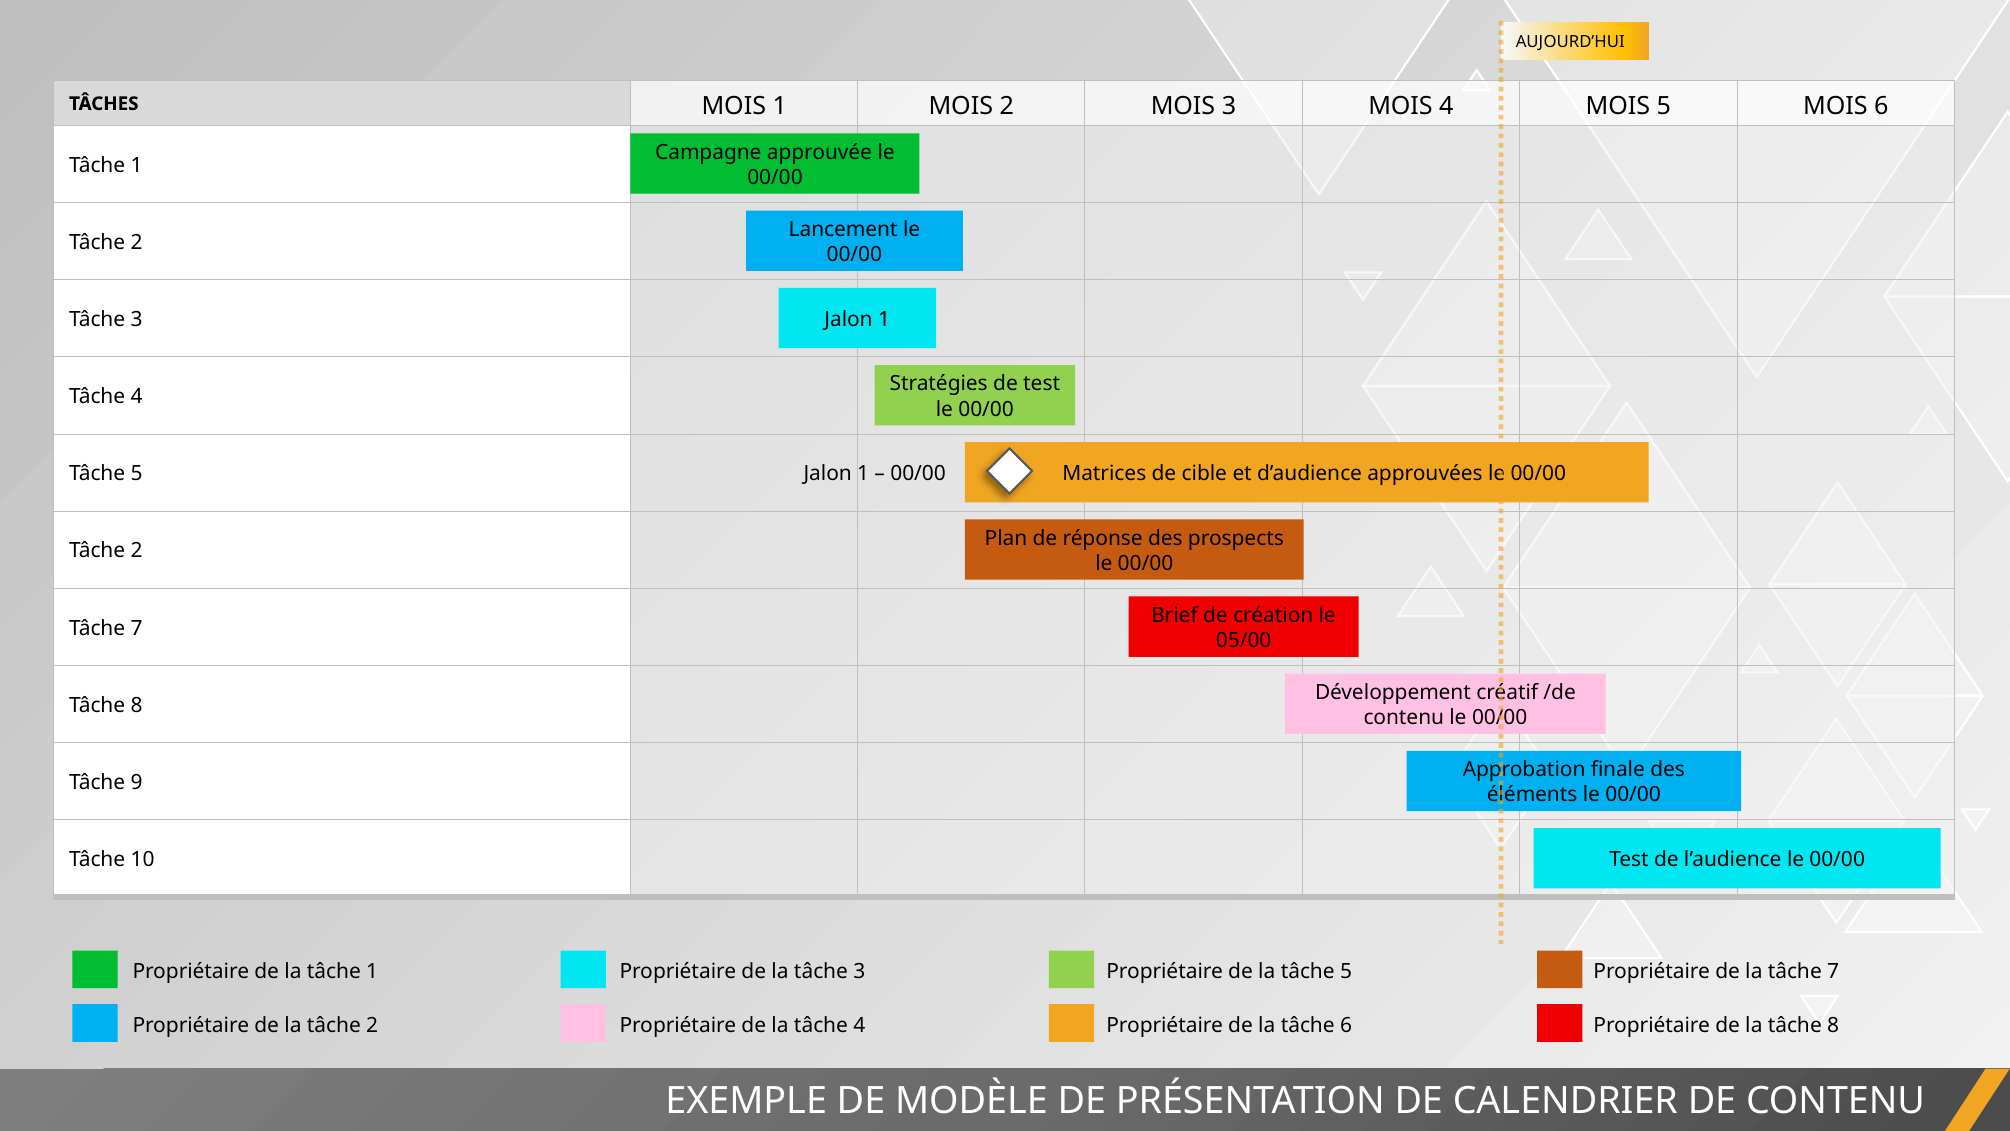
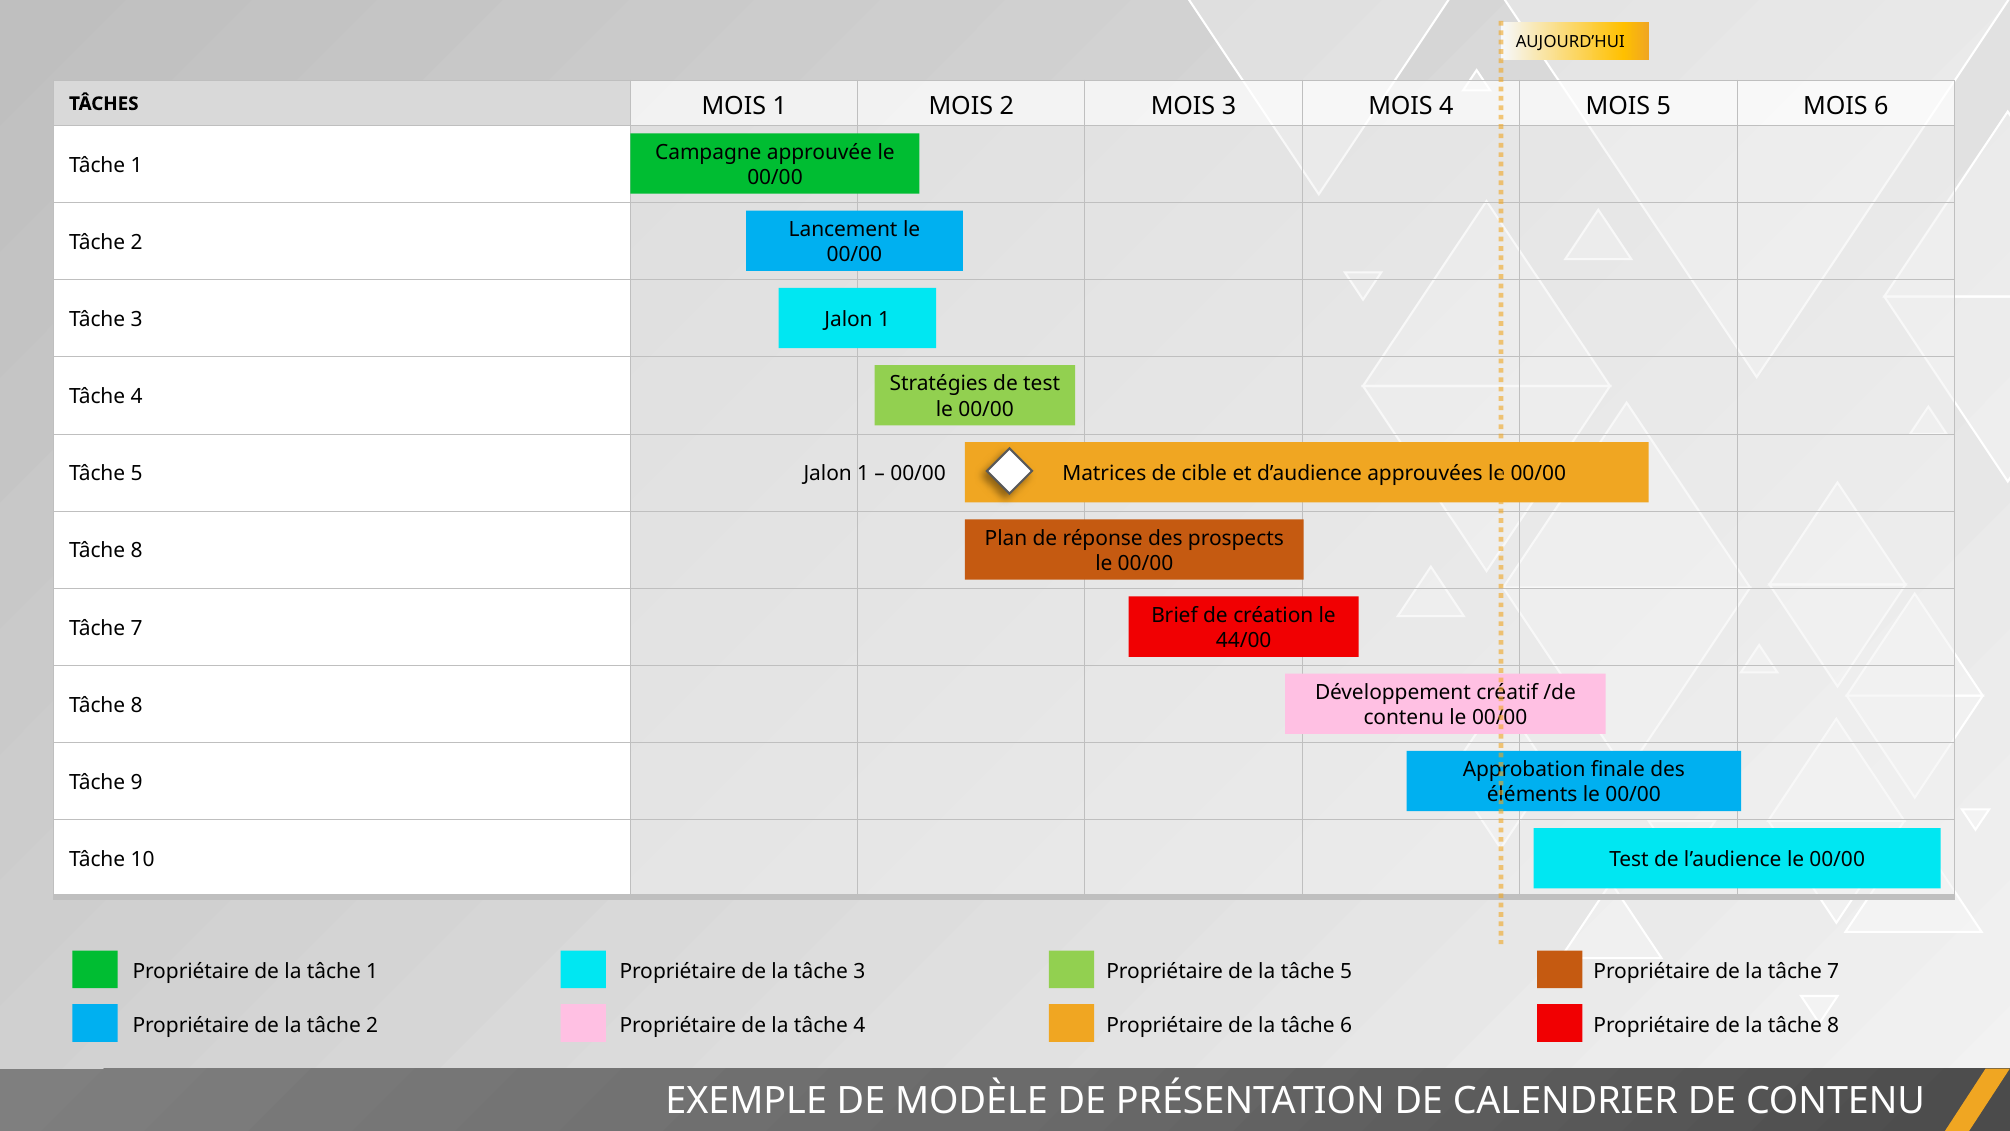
2 at (137, 551): 2 -> 8
05/00: 05/00 -> 44/00
